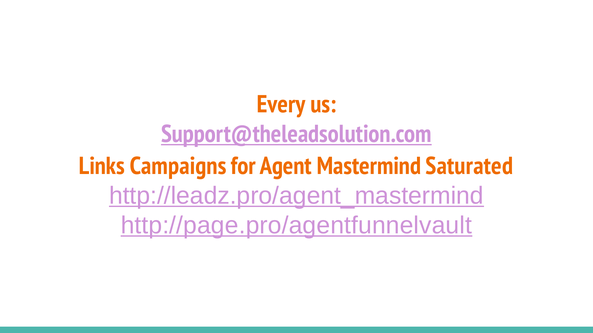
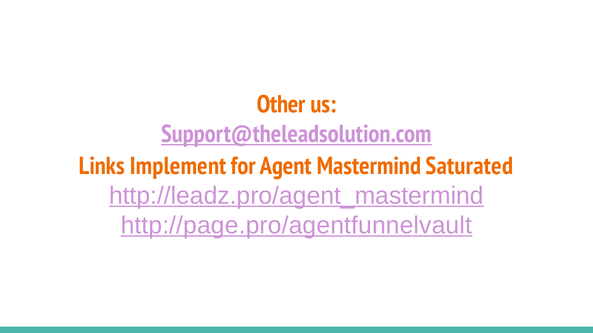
Every: Every -> Other
Campaigns: Campaigns -> Implement
